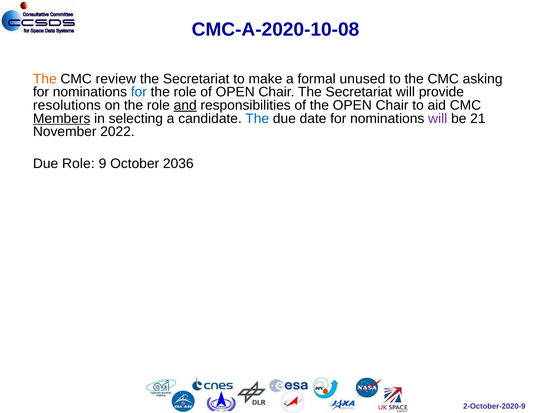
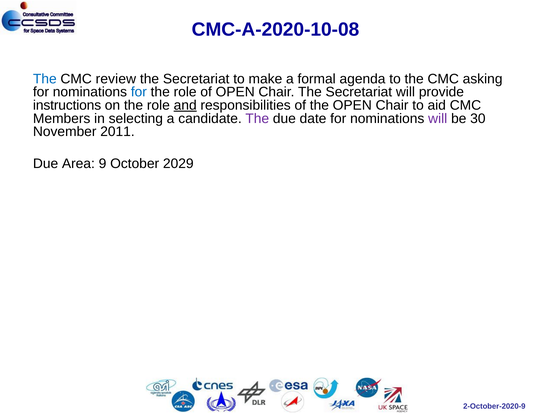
The at (45, 79) colour: orange -> blue
unused: unused -> agenda
resolutions: resolutions -> instructions
Members underline: present -> none
The at (257, 119) colour: blue -> purple
21: 21 -> 30
2022: 2022 -> 2011
Due Role: Role -> Area
2036: 2036 -> 2029
